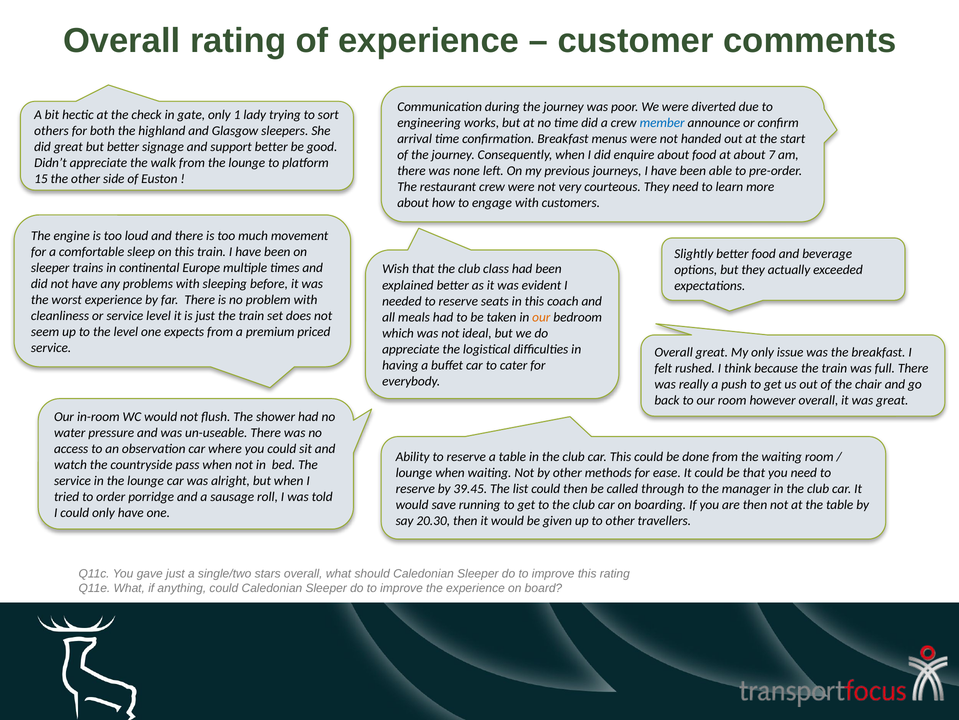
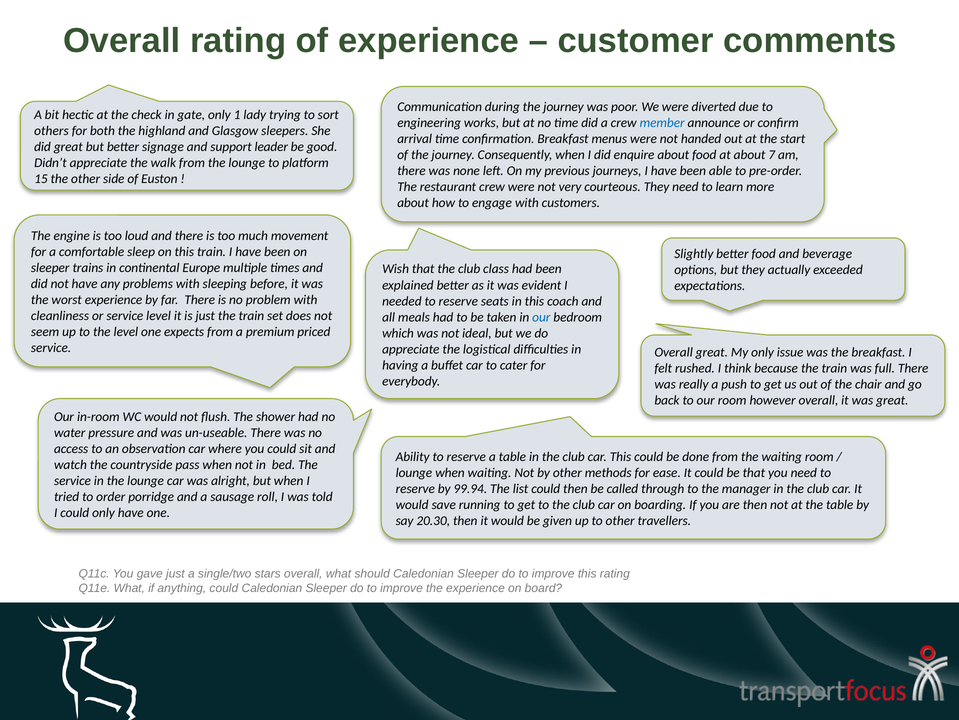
support better: better -> leader
our at (541, 317) colour: orange -> blue
39.45: 39.45 -> 99.94
